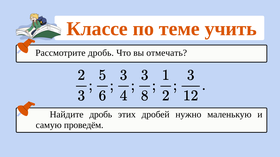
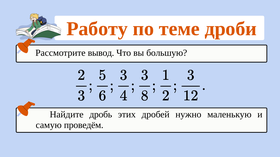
Классе: Классе -> Работу
учить: учить -> дроби
Рассмотрите дробь: дробь -> вывод
отмечать: отмечать -> большую
